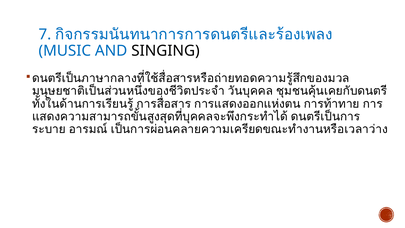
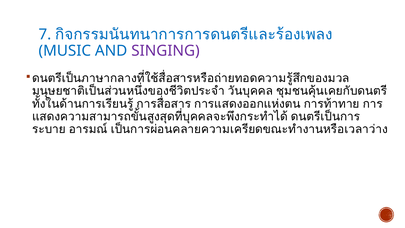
SINGING colour: black -> purple
